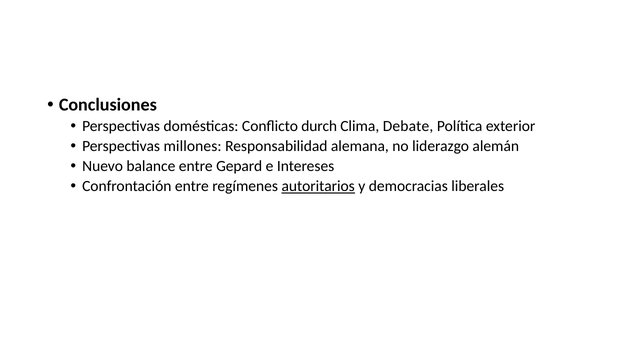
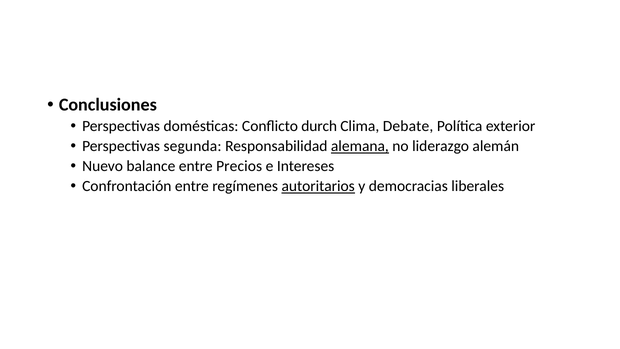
millones: millones -> segunda
alemana underline: none -> present
Gepard: Gepard -> Precios
